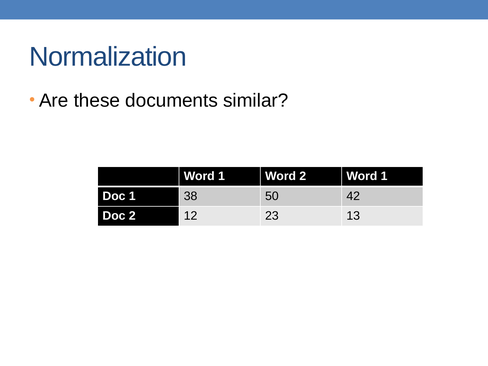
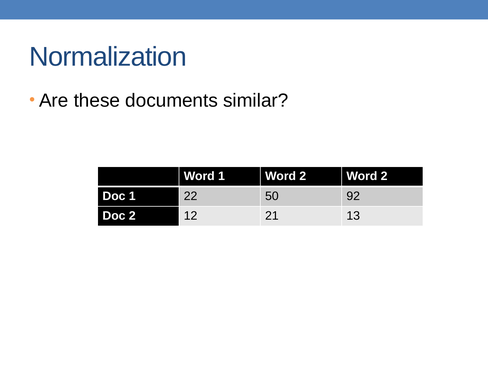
2 Word 1: 1 -> 2
38: 38 -> 22
42: 42 -> 92
23: 23 -> 21
